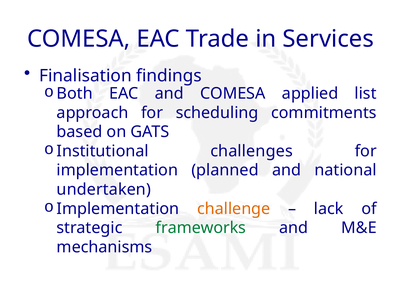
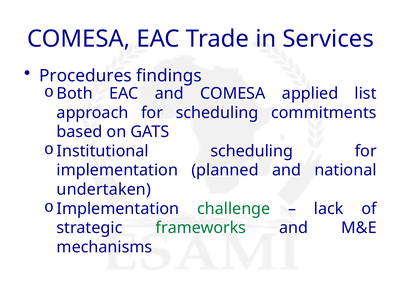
Finalisation: Finalisation -> Procedures
Institutional challenges: challenges -> scheduling
challenge colour: orange -> green
